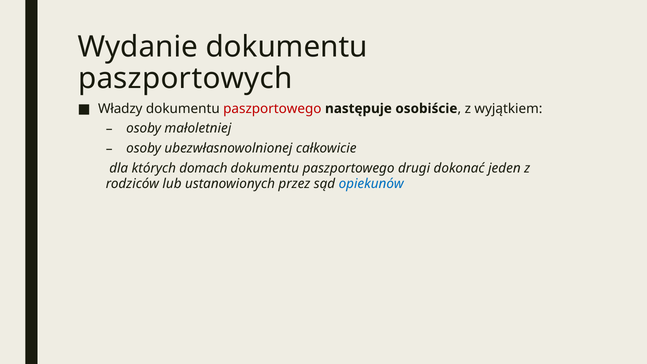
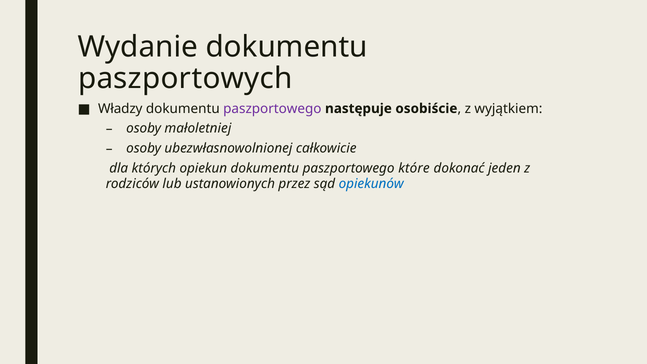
paszportowego at (272, 109) colour: red -> purple
domach: domach -> opiekun
drugi: drugi -> które
